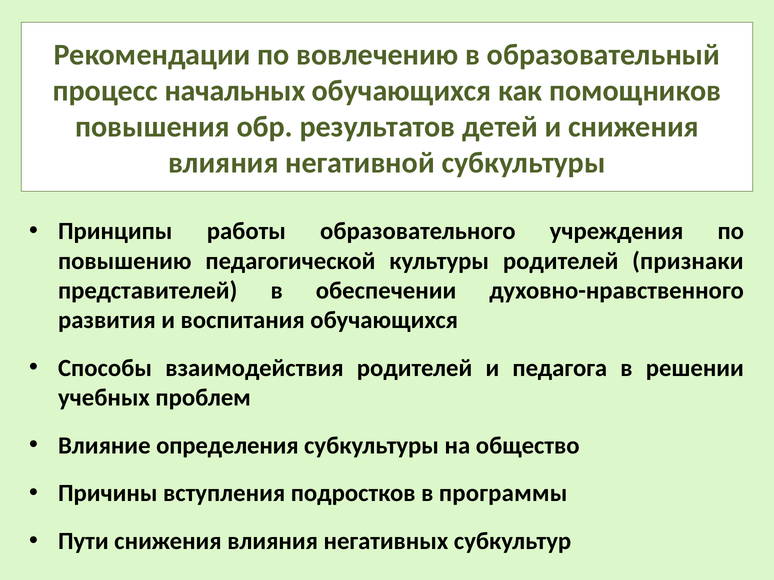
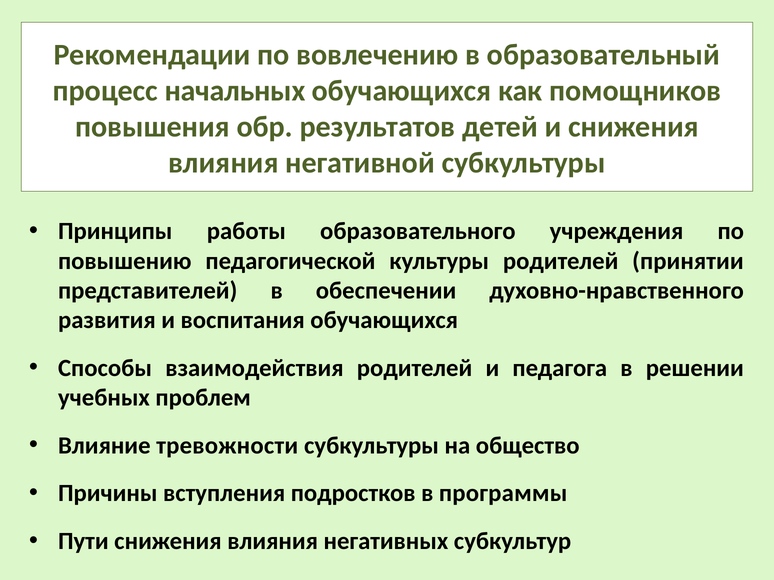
признаки: признаки -> принятии
определения: определения -> тревожности
